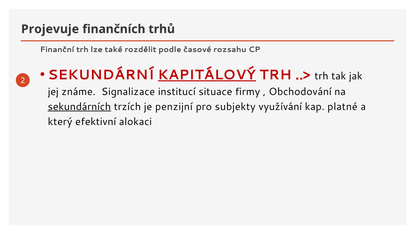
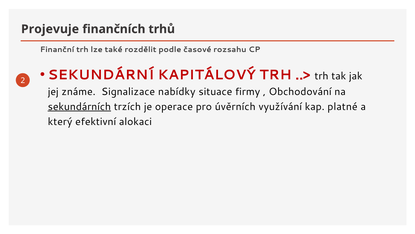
KAPITÁLOVÝ underline: present -> none
institucí: institucí -> nabídky
penzijní: penzijní -> operace
subjekty: subjekty -> úvěrních
